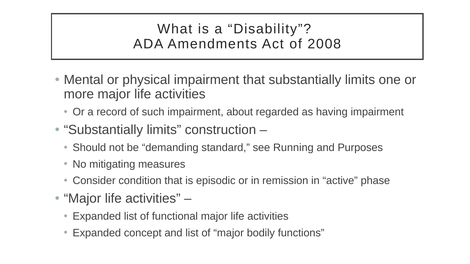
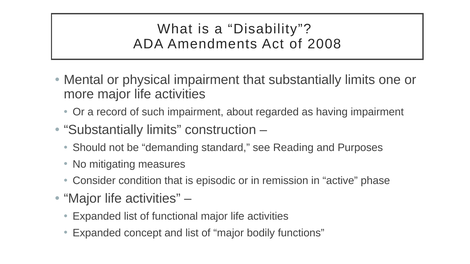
Running: Running -> Reading
